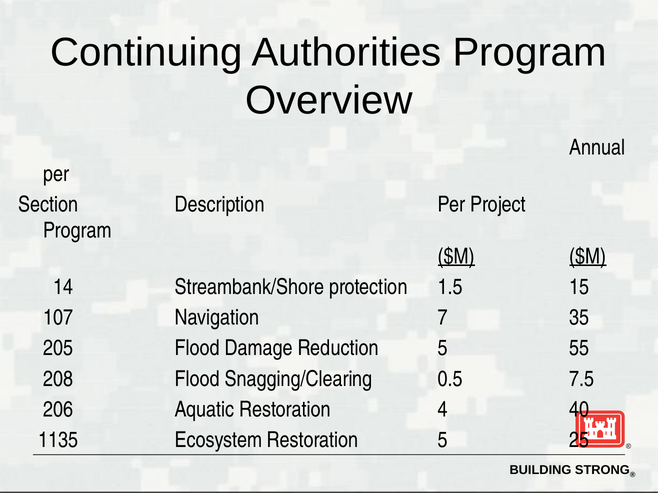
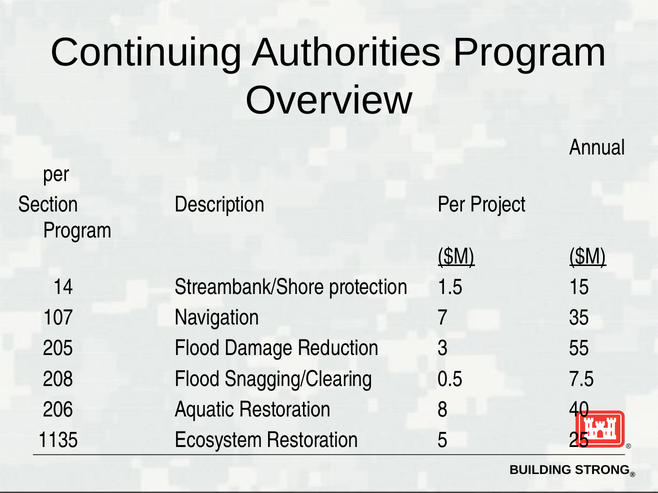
Reduction 5: 5 -> 3
4: 4 -> 8
